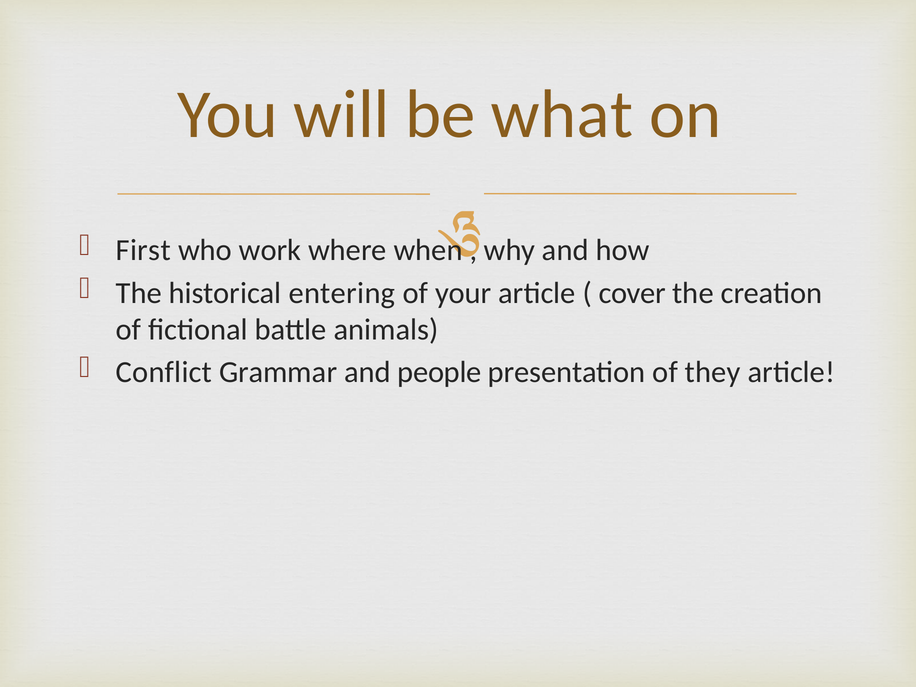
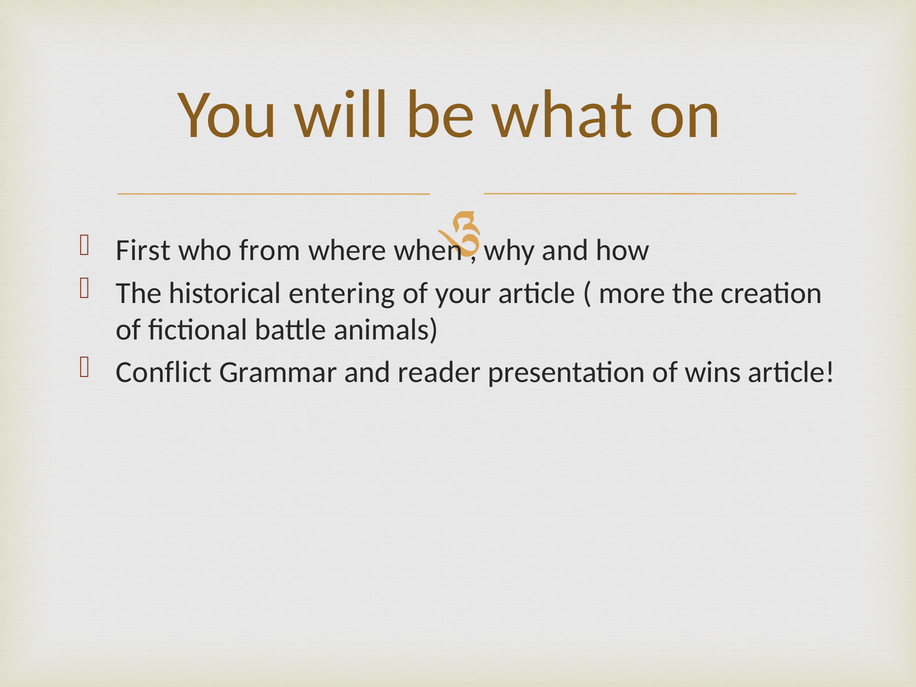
work: work -> from
cover: cover -> more
people: people -> reader
they: they -> wins
